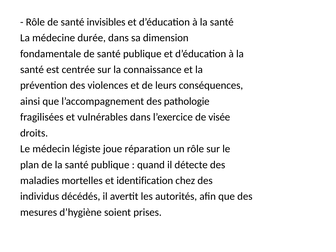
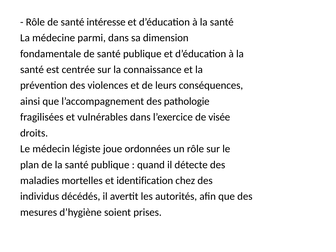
invisibles: invisibles -> intéresse
durée: durée -> parmi
réparation: réparation -> ordonnées
